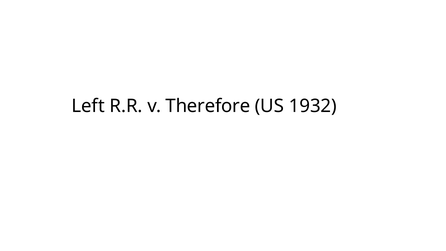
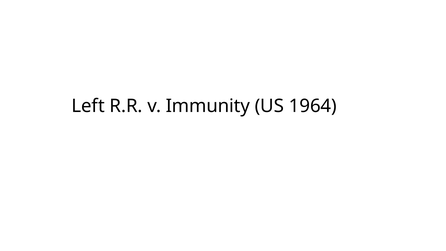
Therefore: Therefore -> Immunity
1932: 1932 -> 1964
